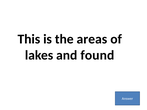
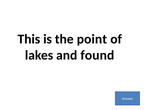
areas: areas -> point
